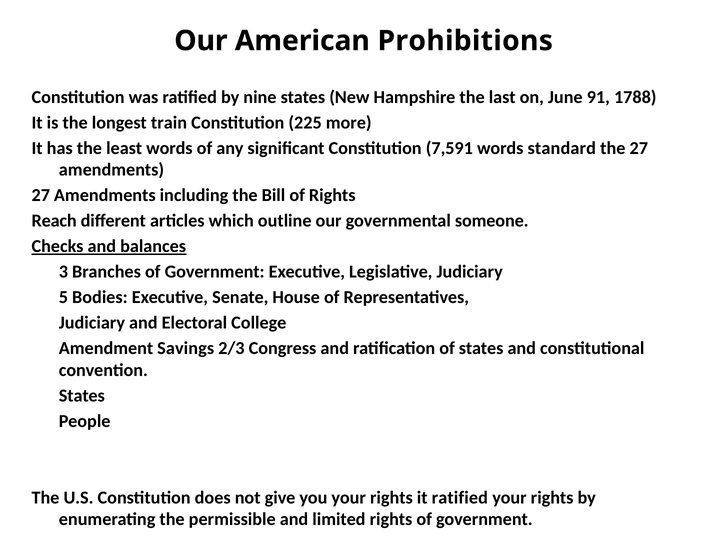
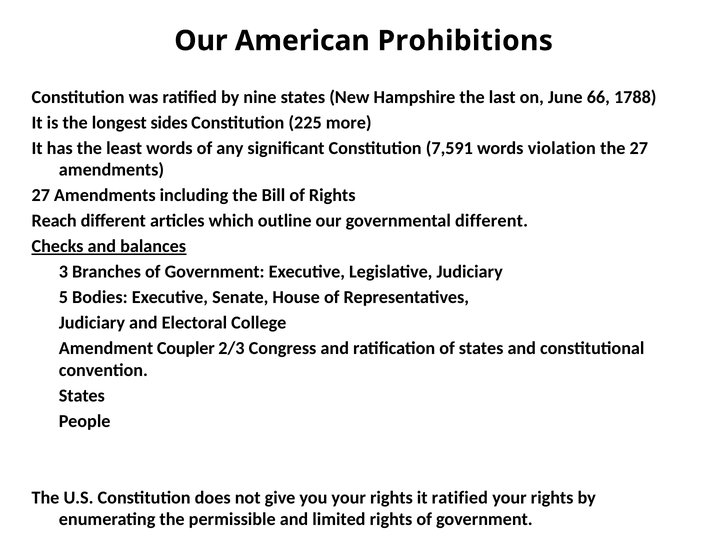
91: 91 -> 66
train: train -> sides
standard: standard -> violation
governmental someone: someone -> different
Savings: Savings -> Coupler
